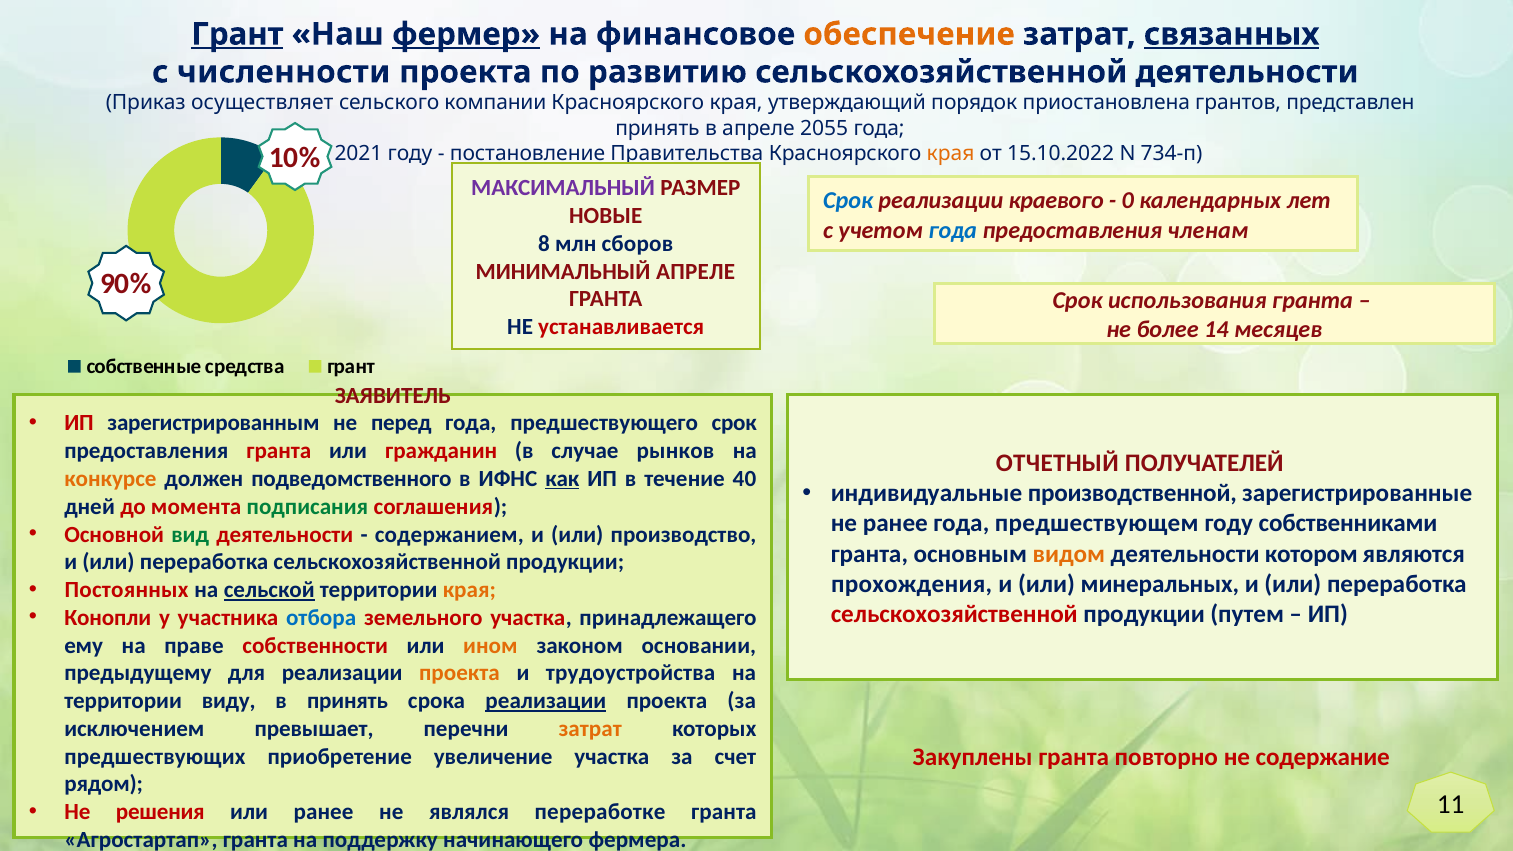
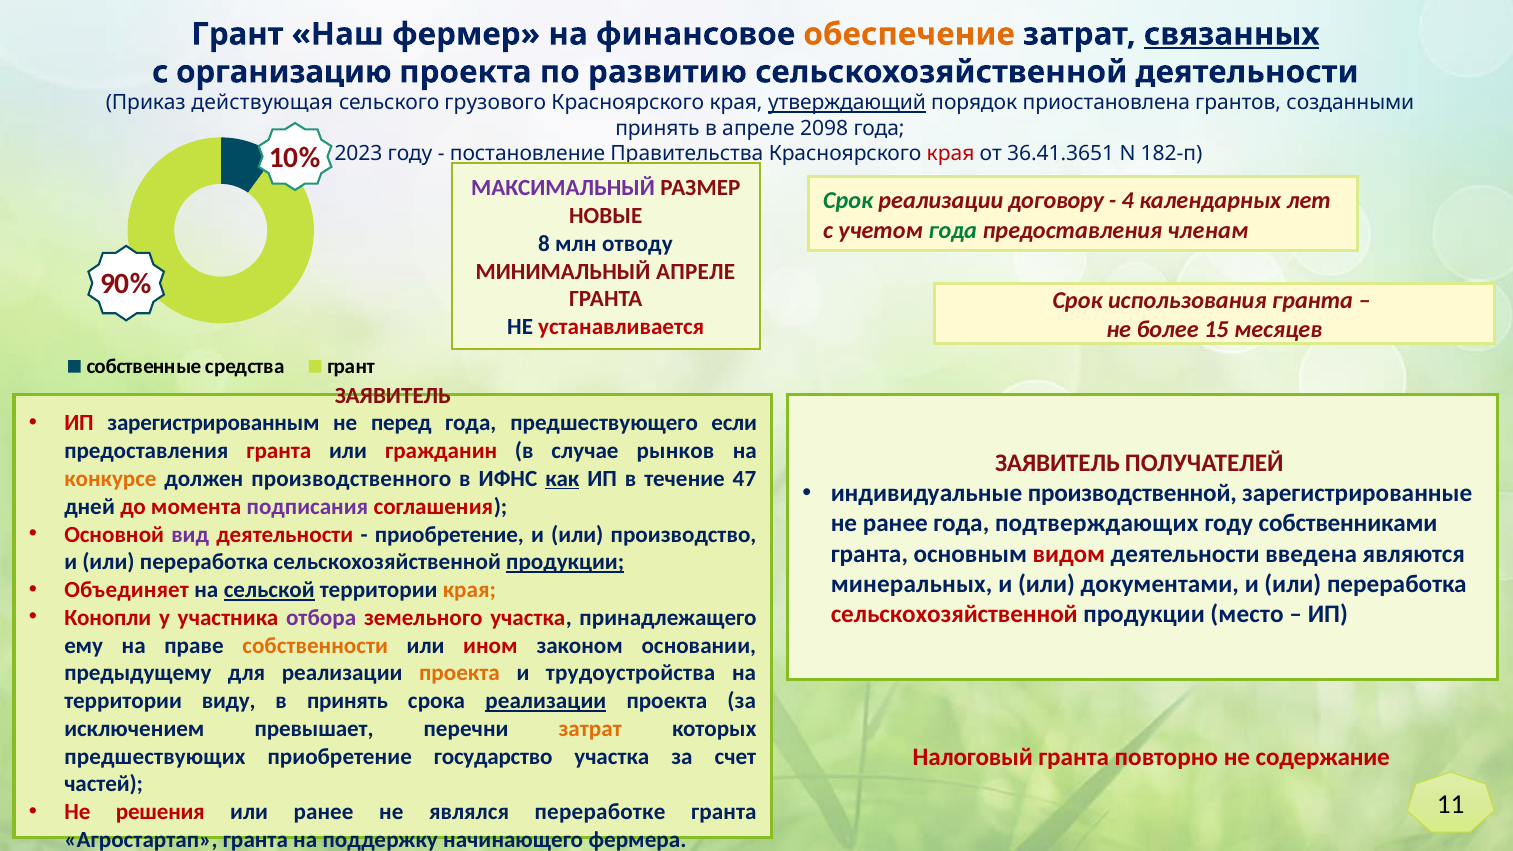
Грант at (237, 34) underline: present -> none
фермер underline: present -> none
численности: численности -> организацию
осуществляет: осуществляет -> действующая
компании: компании -> грузового
утверждающий underline: none -> present
представлен: представлен -> созданными
2055: 2055 -> 2098
2021: 2021 -> 2023
края at (951, 153) colour: orange -> red
15.10.2022: 15.10.2022 -> 36.41.3651
734-п: 734-п -> 182-п
Срок at (848, 201) colour: blue -> green
краевого: краевого -> договору
0: 0 -> 4
года at (953, 230) colour: blue -> green
сборов: сборов -> отводу
14: 14 -> 15
предшествующего срок: срок -> если
ОТЧЕТНЫЙ at (1057, 463): ОТЧЕТНЫЙ -> ЗАЯВИТЕЛЬ
подведомственного: подведомственного -> производственного
40: 40 -> 47
подписания colour: green -> purple
предшествующем: предшествующем -> подтверждающих
вид colour: green -> purple
содержанием at (449, 534): содержанием -> приобретение
видом colour: orange -> red
котором: котором -> введена
продукции at (565, 562) underline: none -> present
прохождения: прохождения -> минеральных
минеральных: минеральных -> документами
Постоянных: Постоянных -> Объединяет
путем: путем -> место
отбора colour: blue -> purple
собственности colour: red -> orange
ином colour: orange -> red
Закуплены: Закуплены -> Налоговый
увеличение: увеличение -> государство
рядом: рядом -> частей
